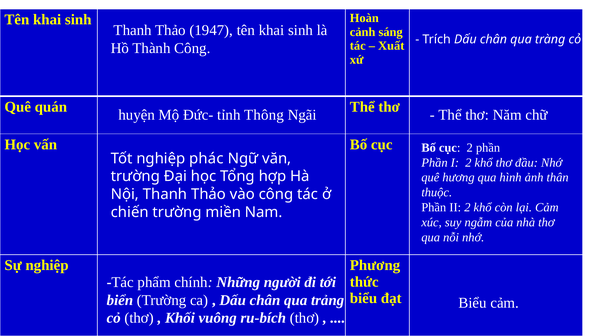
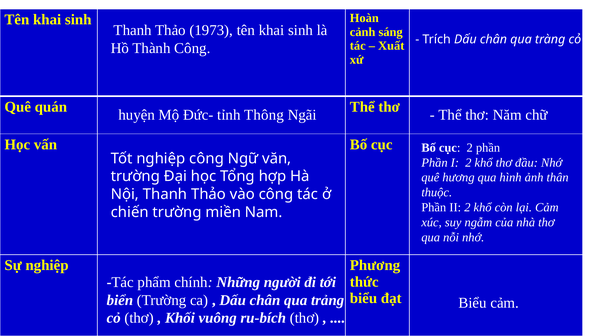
1947: 1947 -> 1973
nghiệp phác: phác -> công
